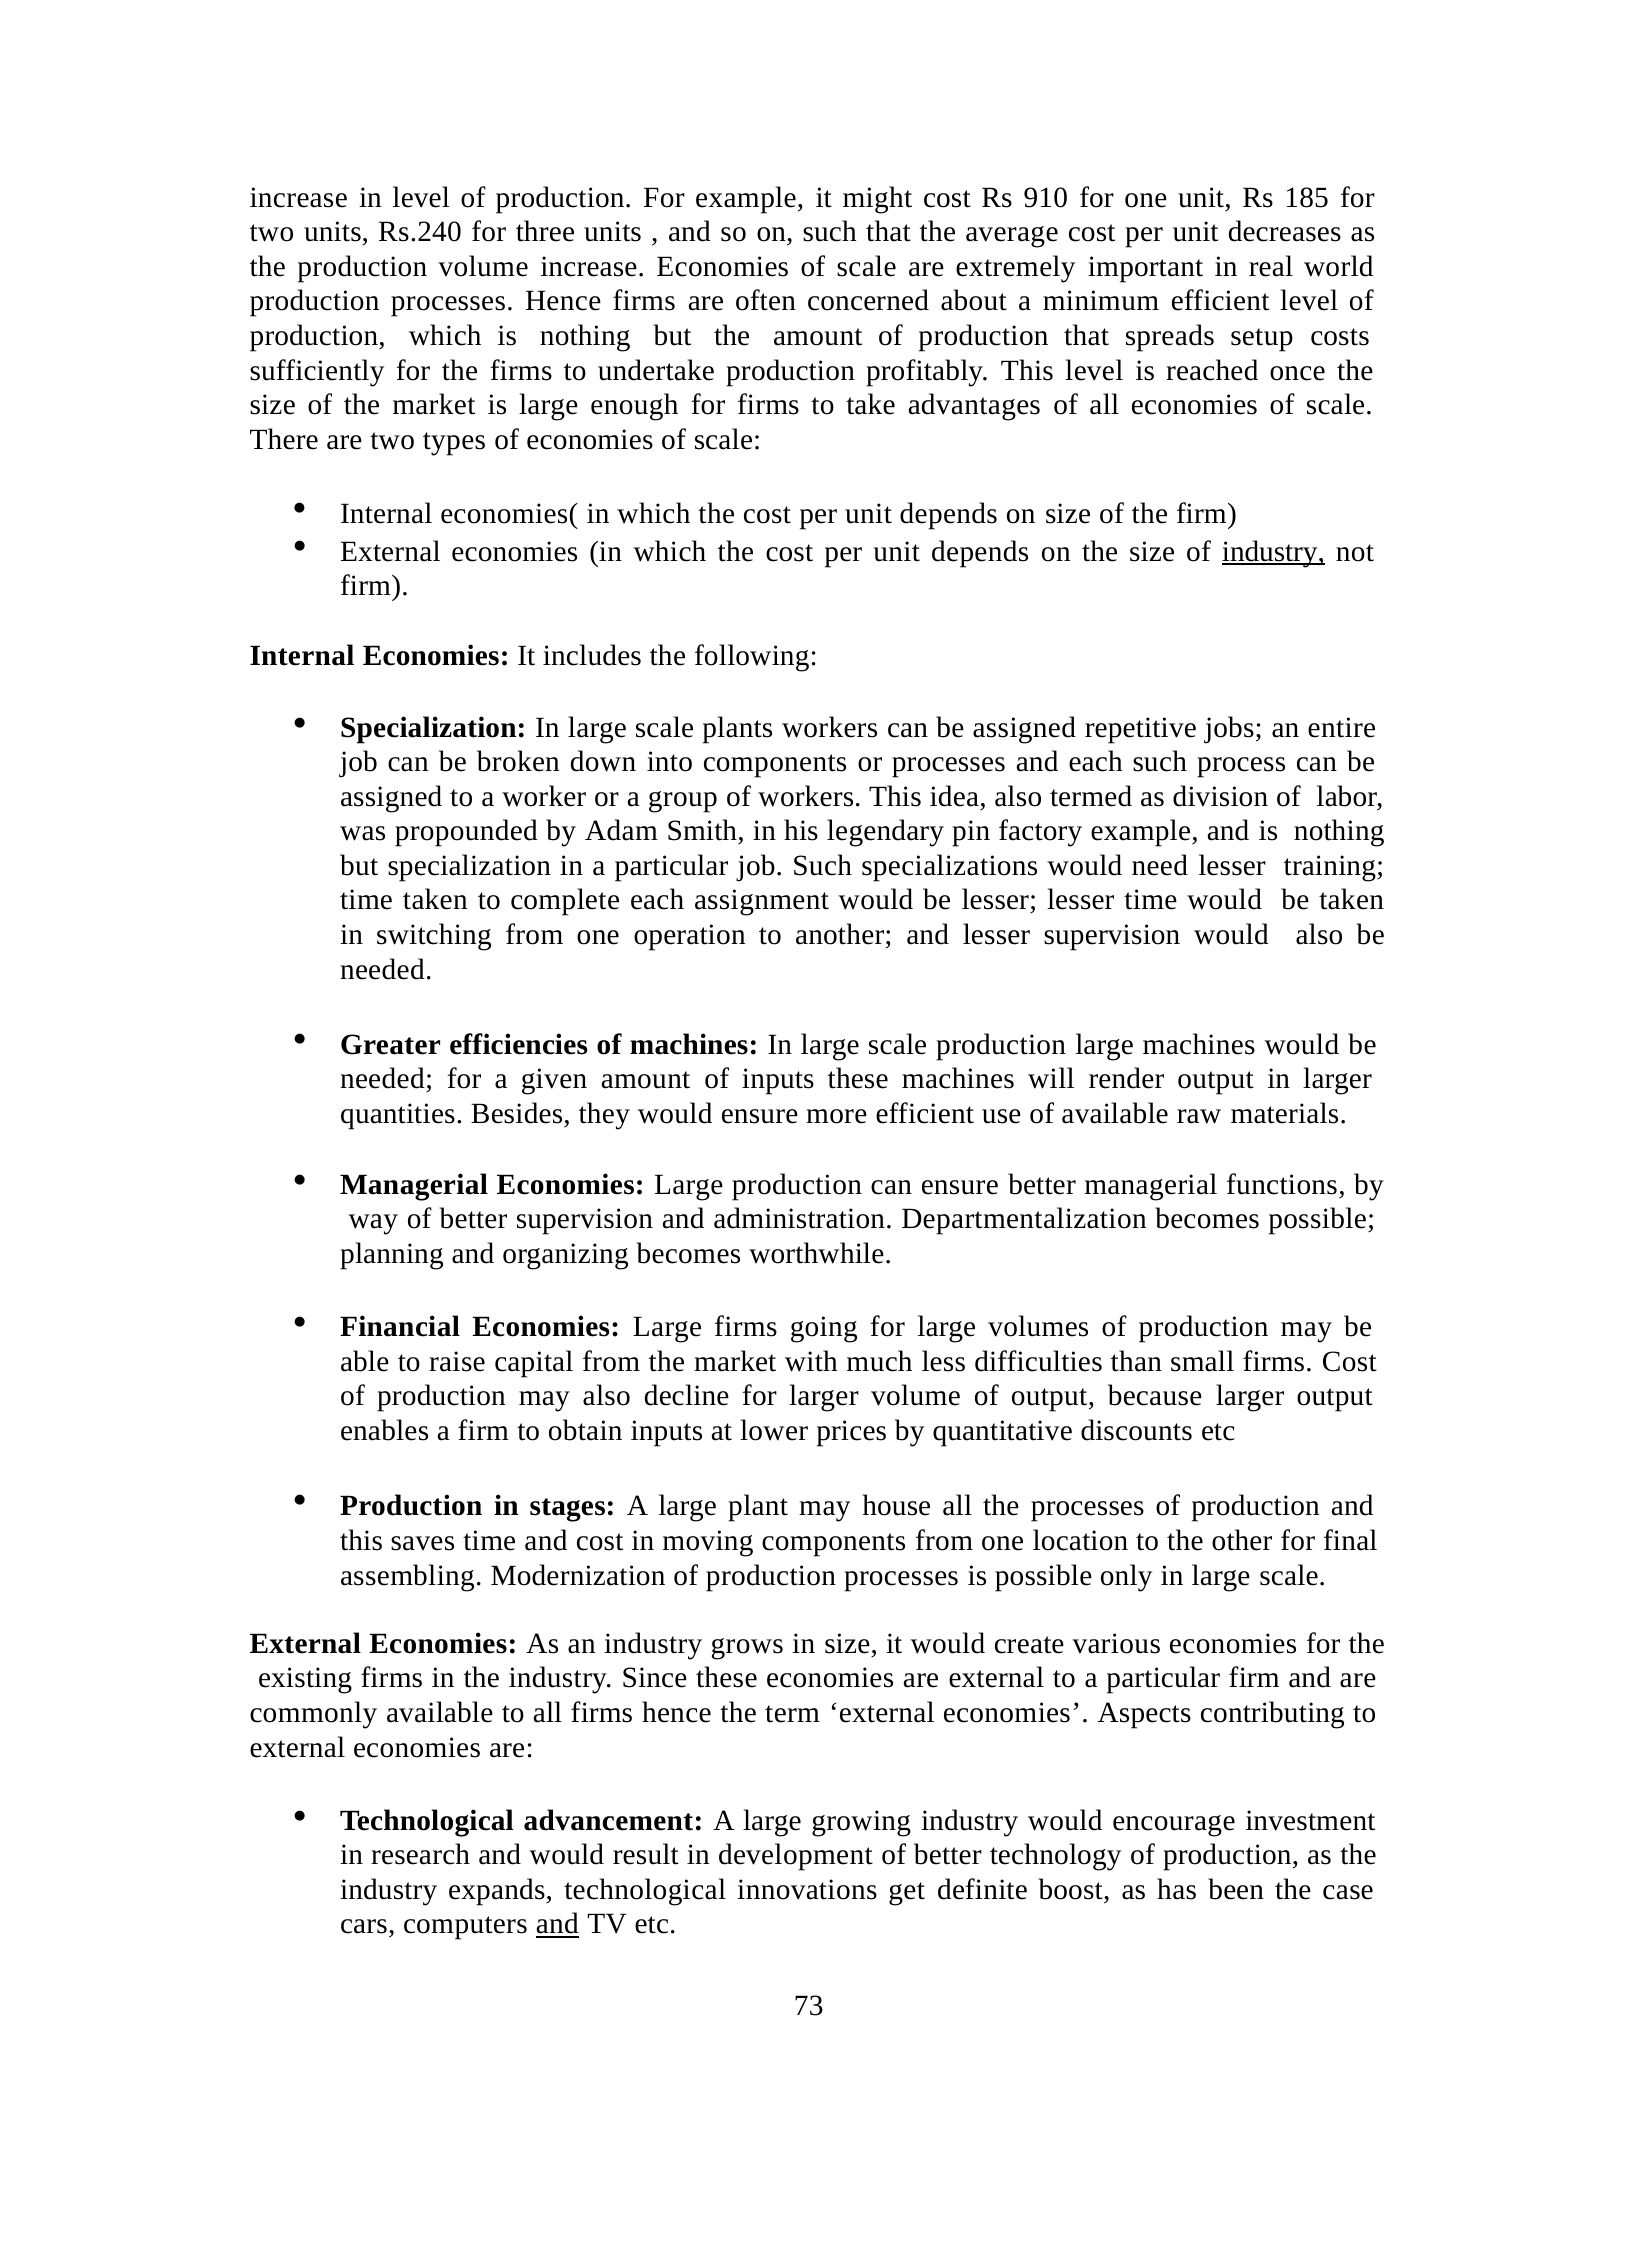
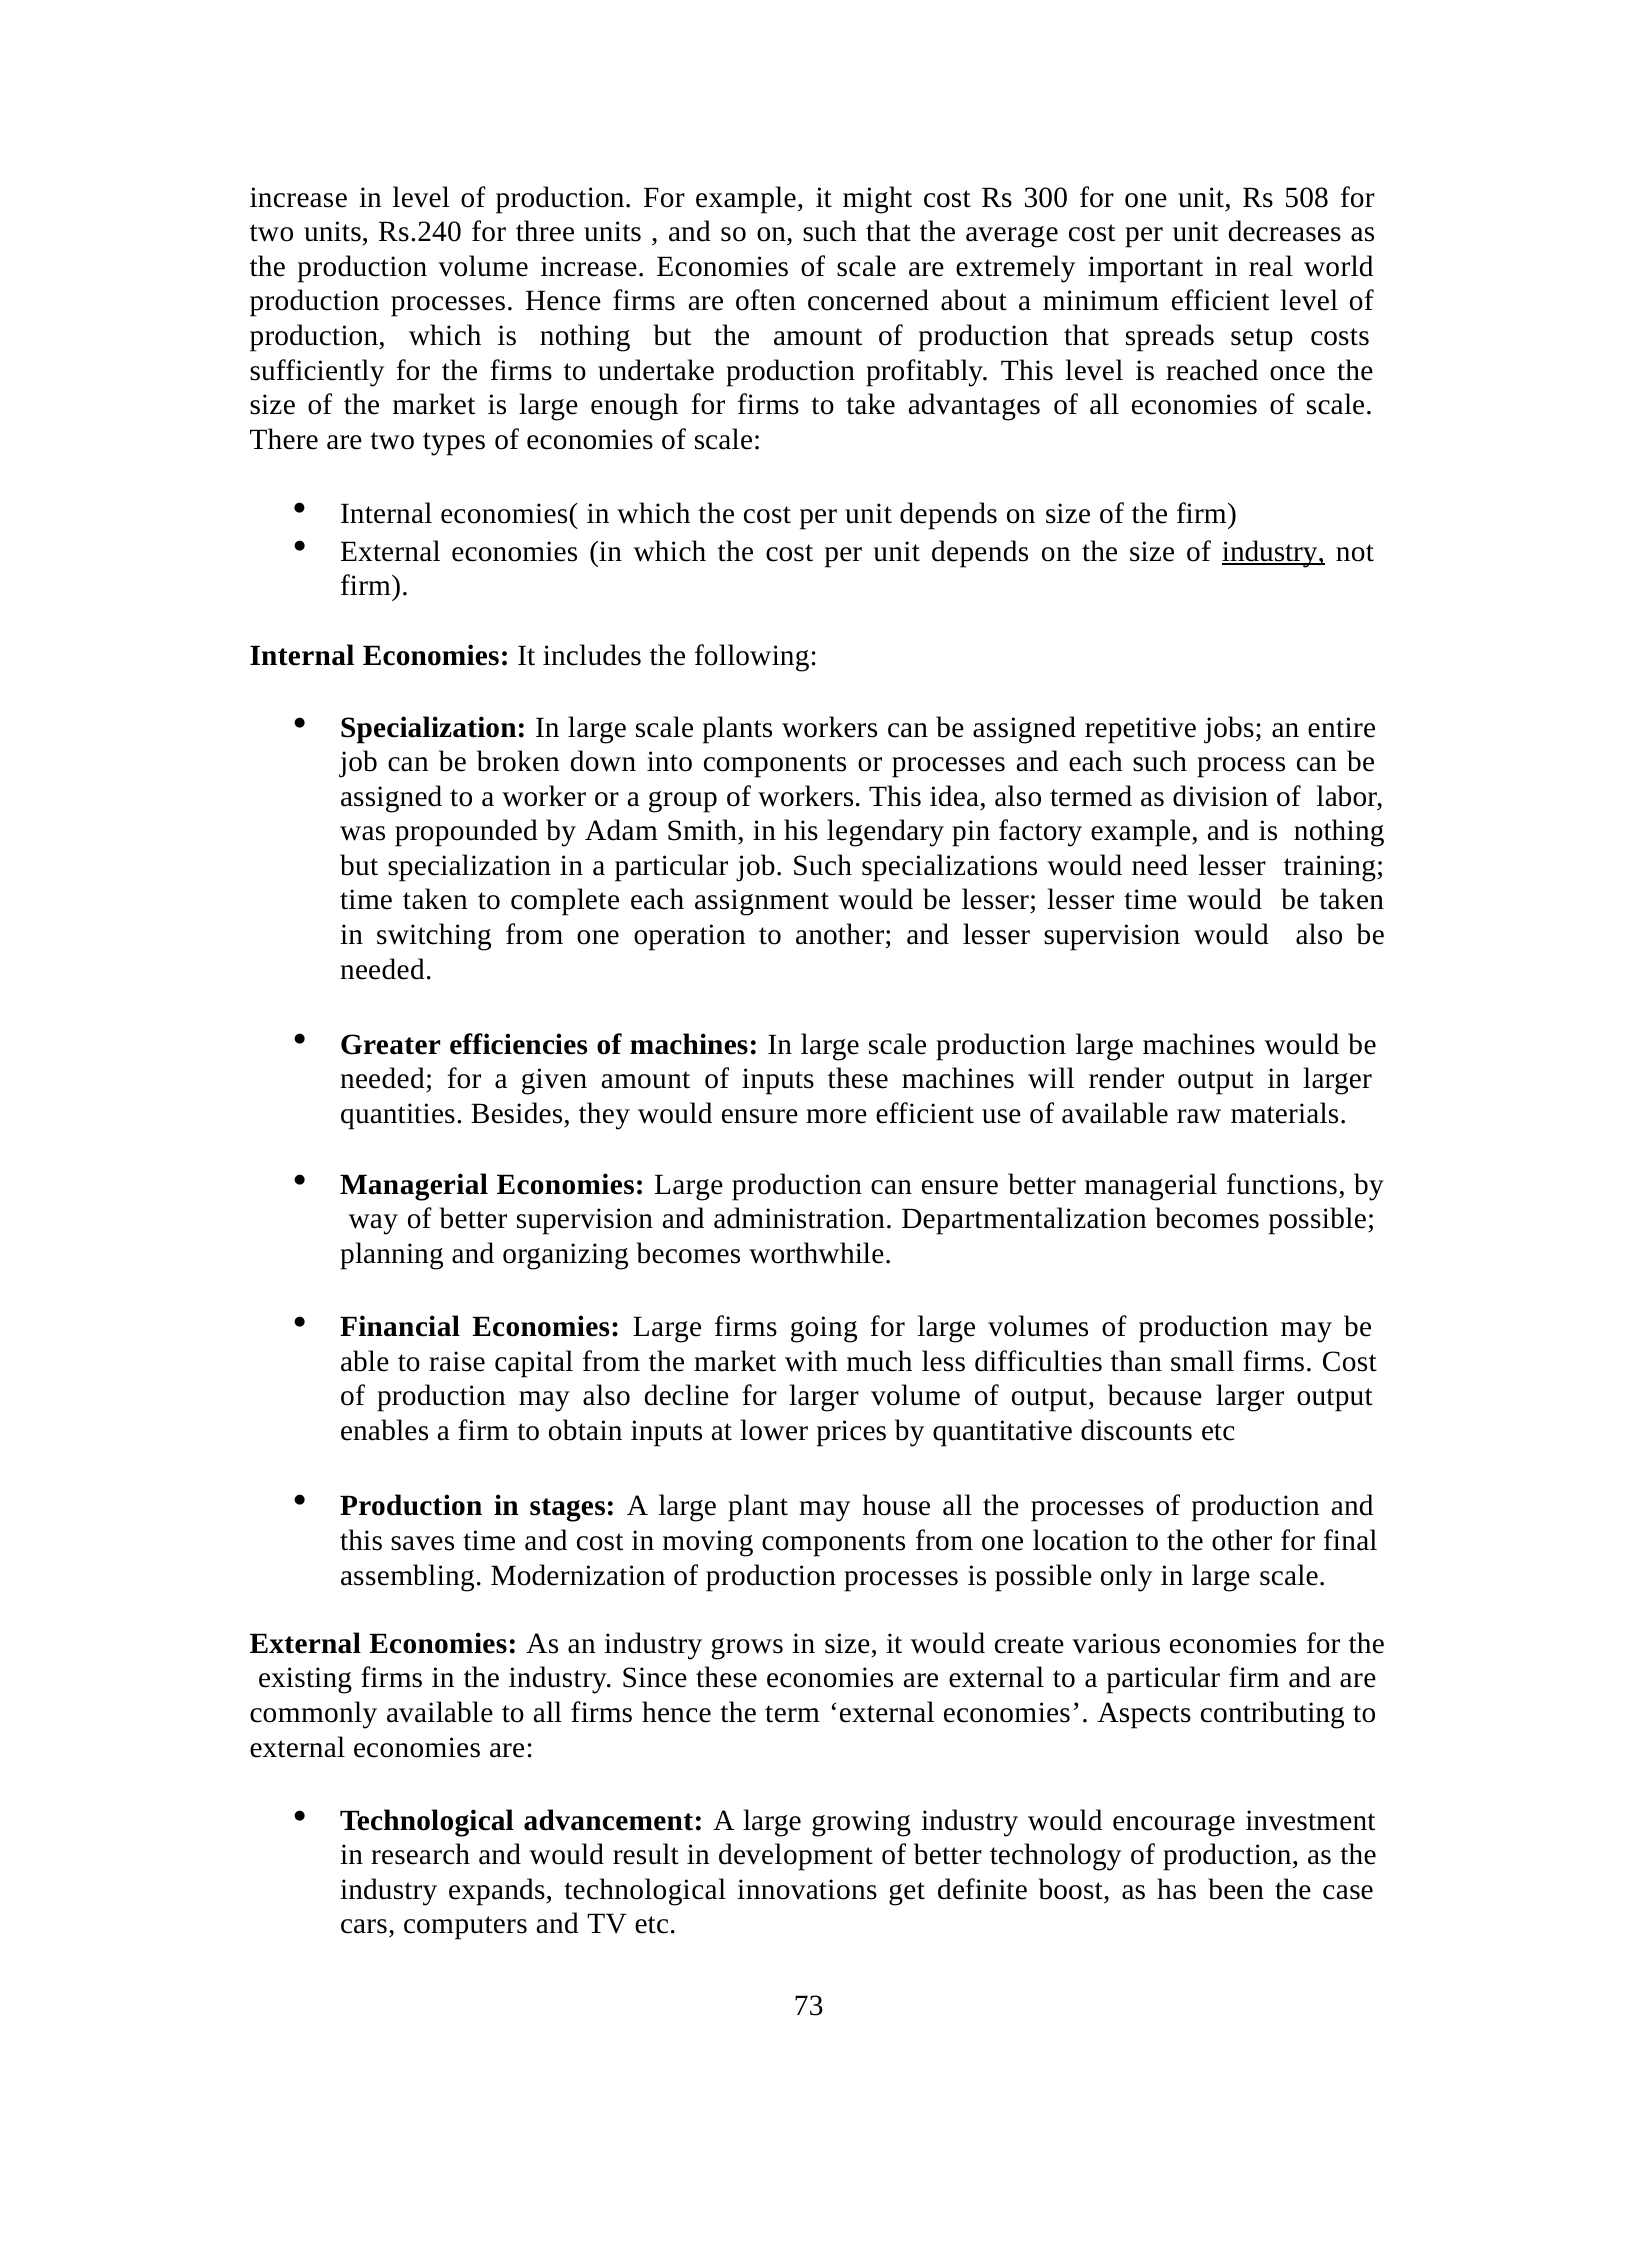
910: 910 -> 300
185: 185 -> 508
and at (557, 1925) underline: present -> none
